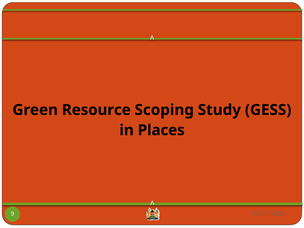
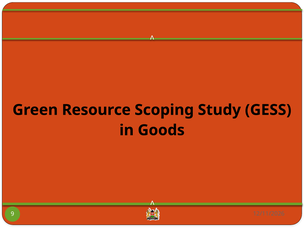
Places: Places -> Goods
